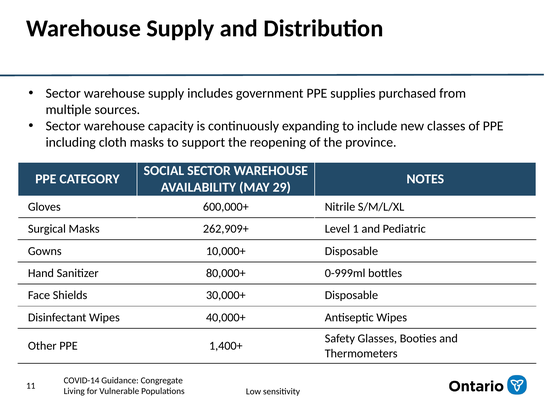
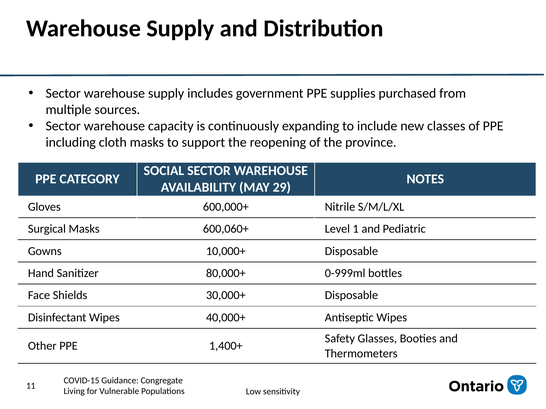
262,909+: 262,909+ -> 600,060+
COVID-14: COVID-14 -> COVID-15
